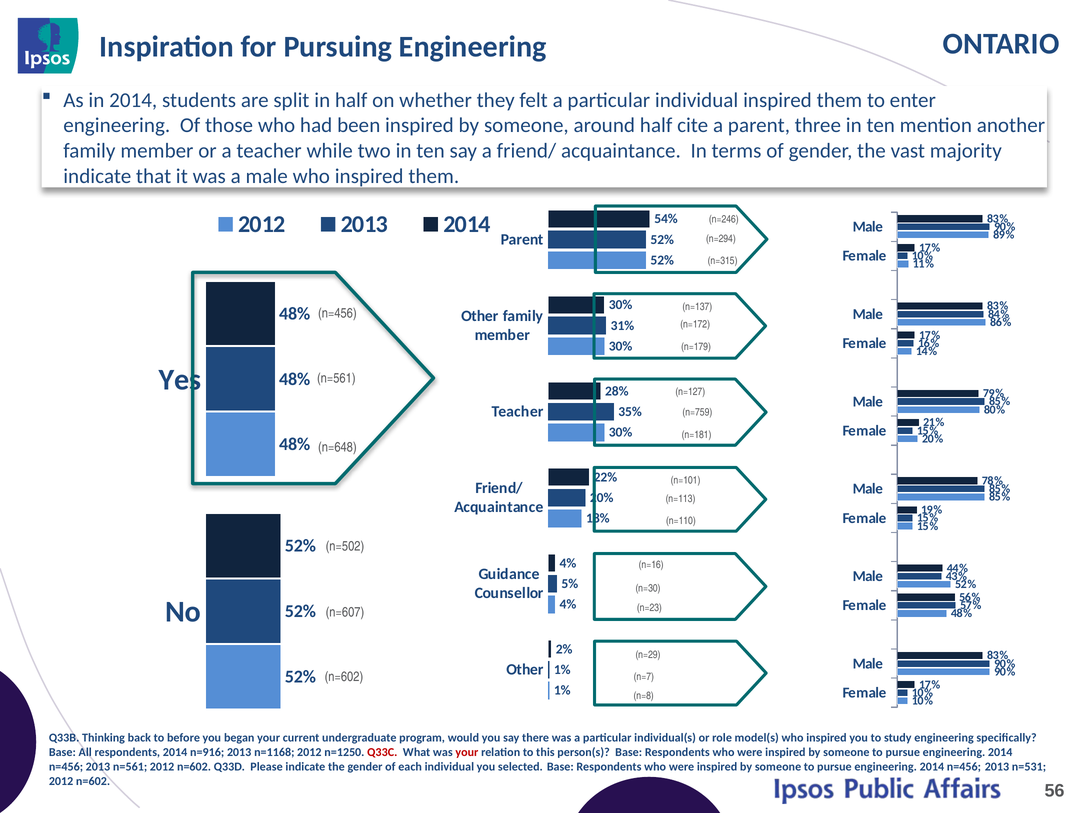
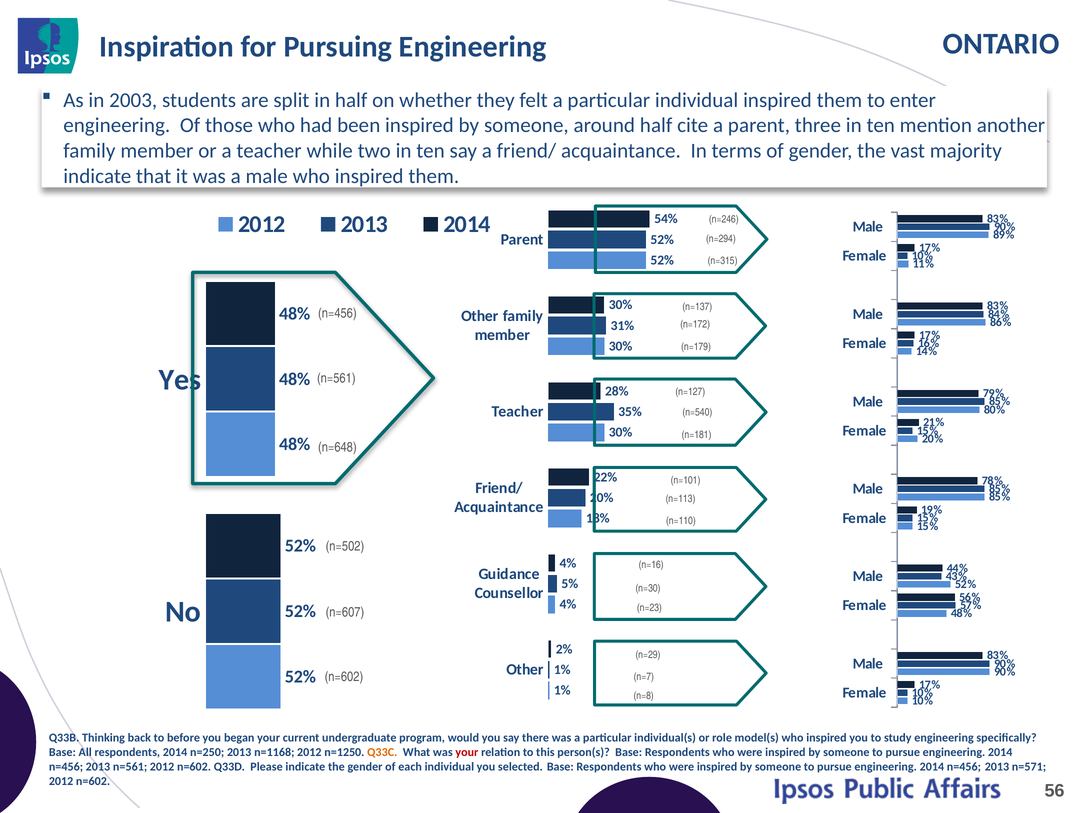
in 2014: 2014 -> 2003
n=759: n=759 -> n=540
n=916: n=916 -> n=250
Q33C colour: red -> orange
n=531: n=531 -> n=571
